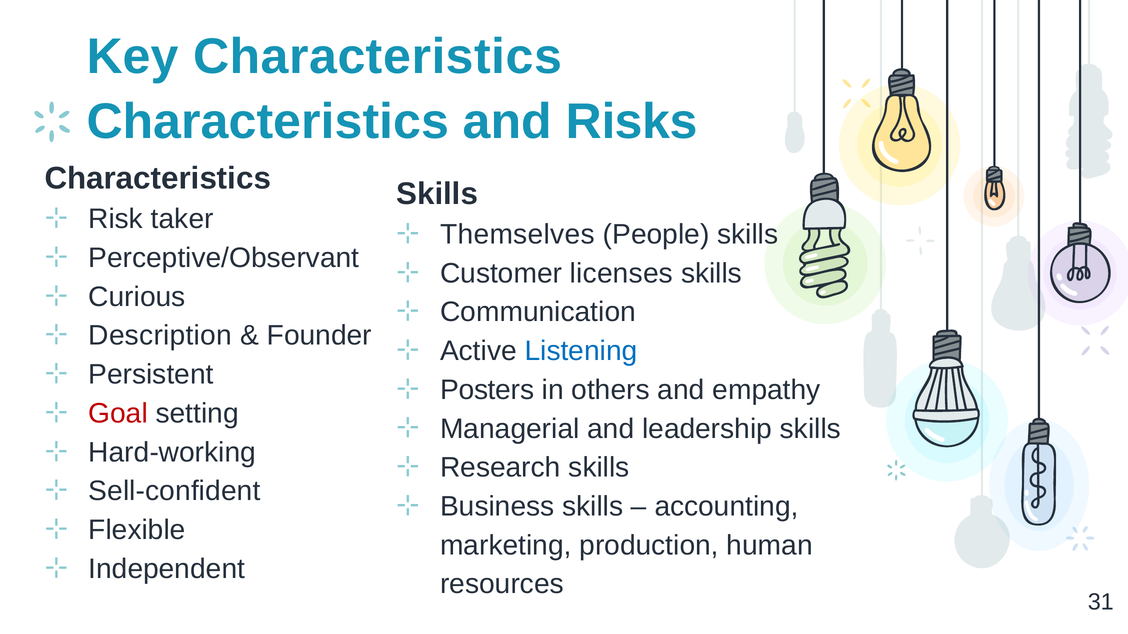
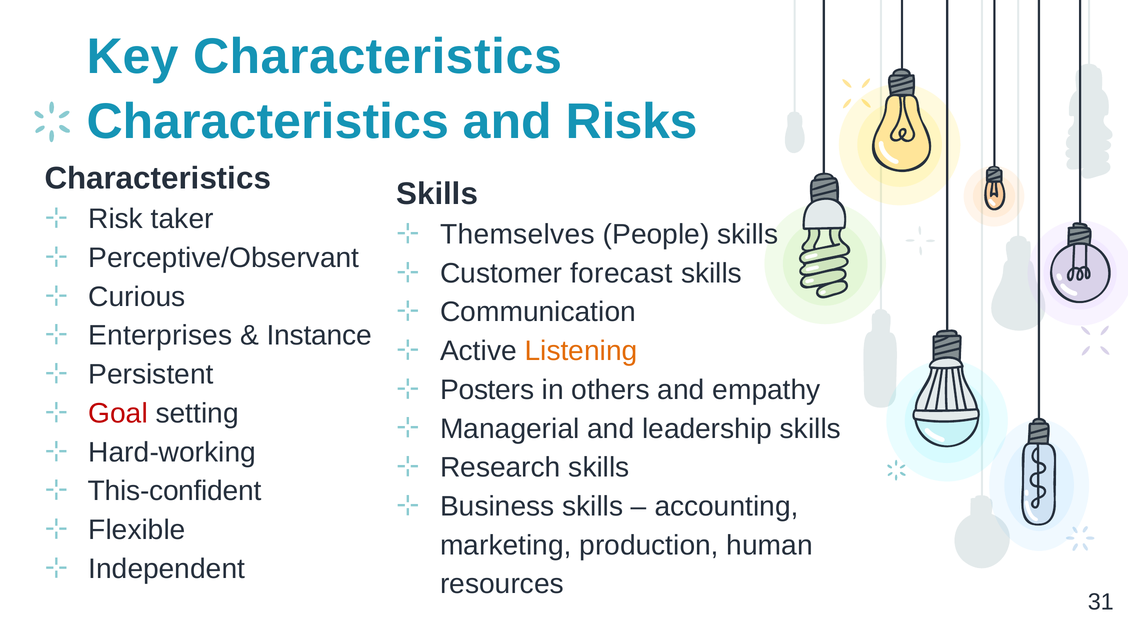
licenses: licenses -> forecast
Description: Description -> Enterprises
Founder: Founder -> Instance
Listening colour: blue -> orange
Sell-confident: Sell-confident -> This-confident
